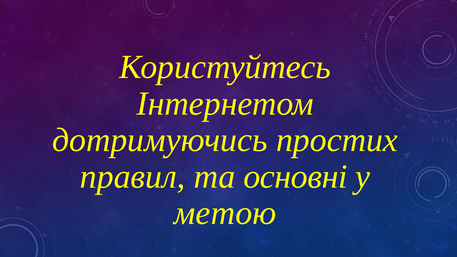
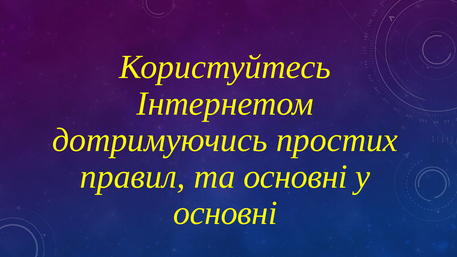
метою at (225, 213): метою -> основні
